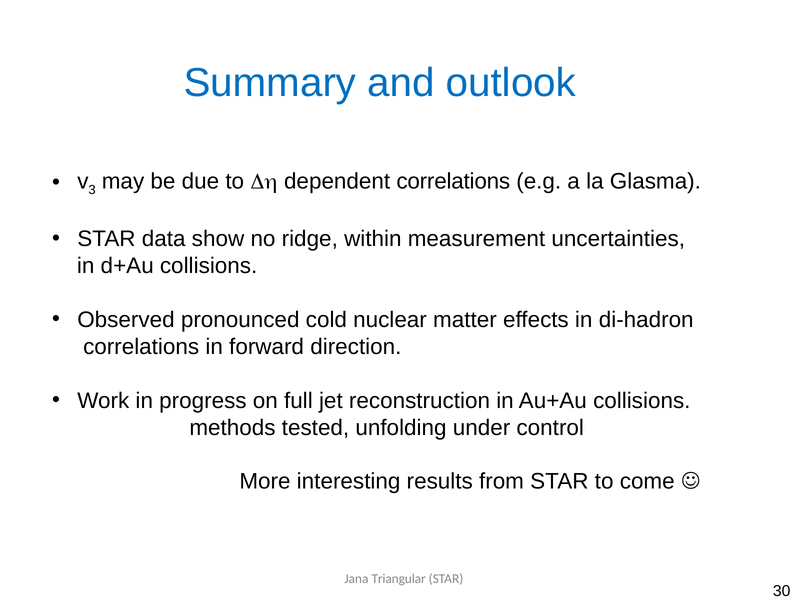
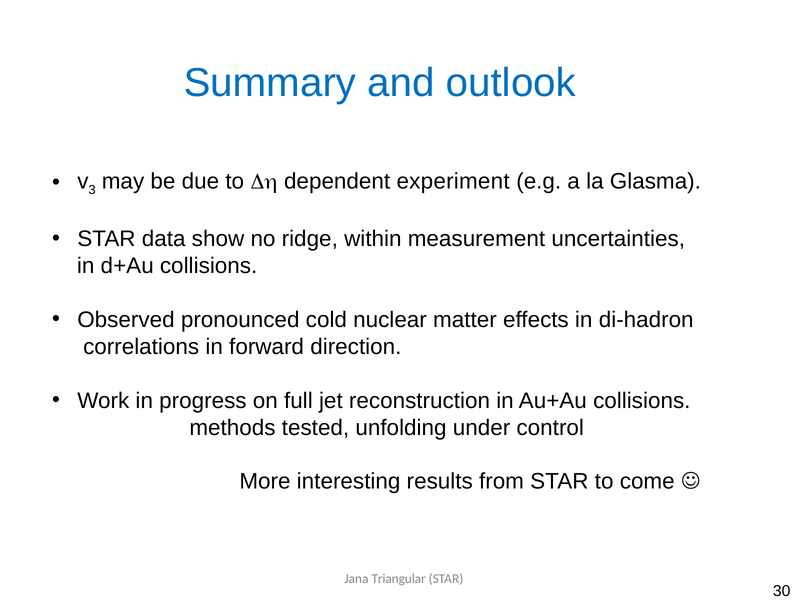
dependent correlations: correlations -> experiment
